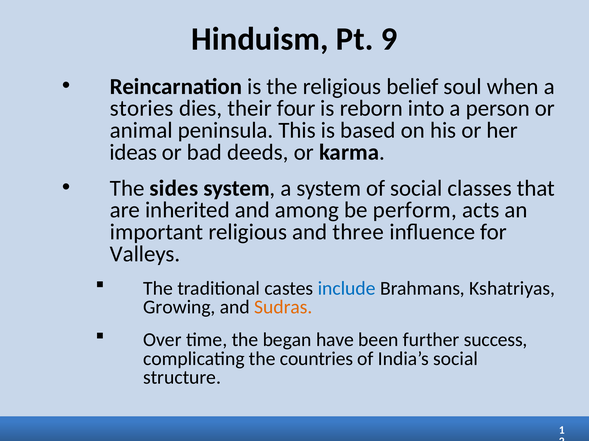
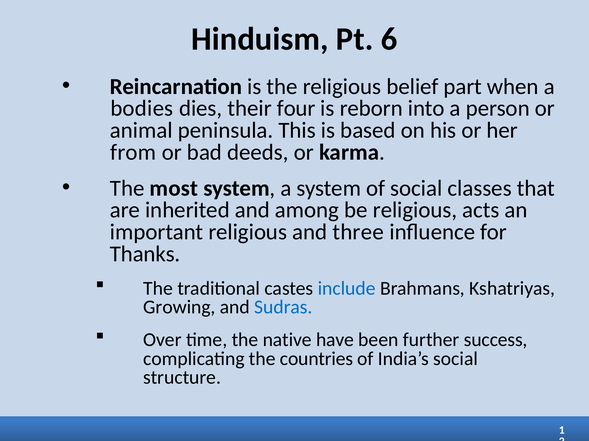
9: 9 -> 6
soul: soul -> part
stories: stories -> bodies
ideas: ideas -> from
sides: sides -> most
be perform: perform -> religious
Valleys: Valleys -> Thanks
Sudras colour: orange -> blue
began: began -> native
